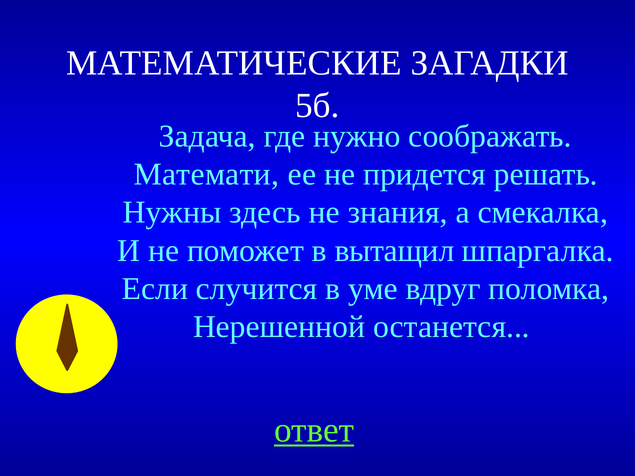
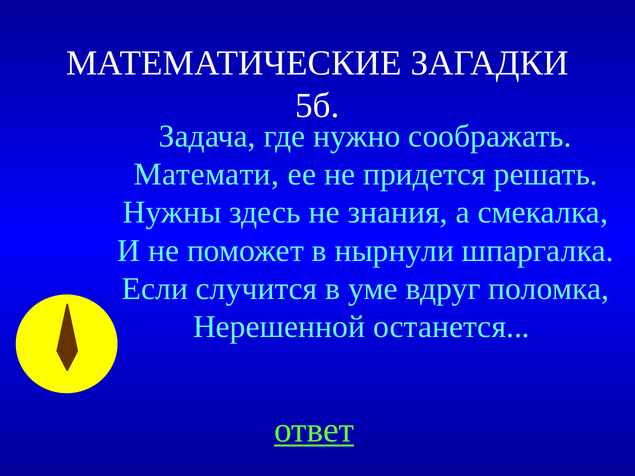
вытащил: вытащил -> нырнули
